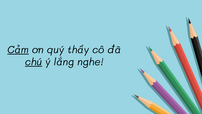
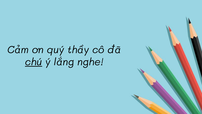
Cảm underline: present -> none
